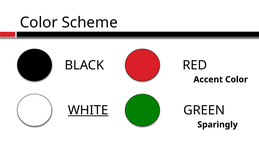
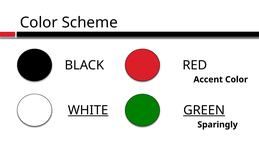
GREEN underline: none -> present
